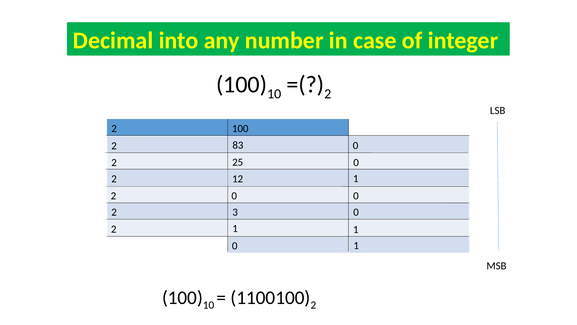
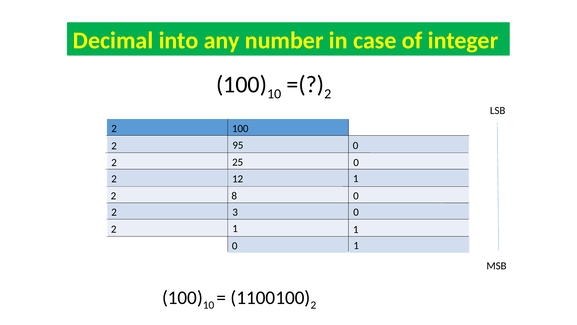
83: 83 -> 95
2 0: 0 -> 8
